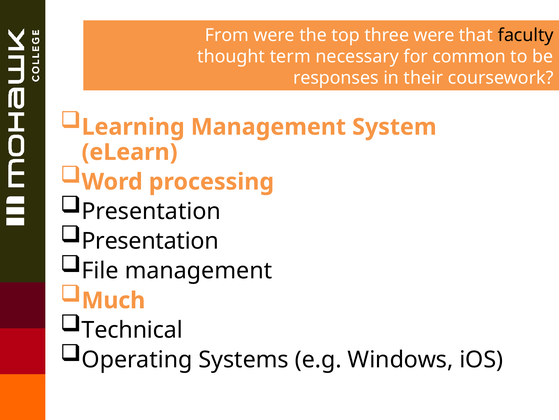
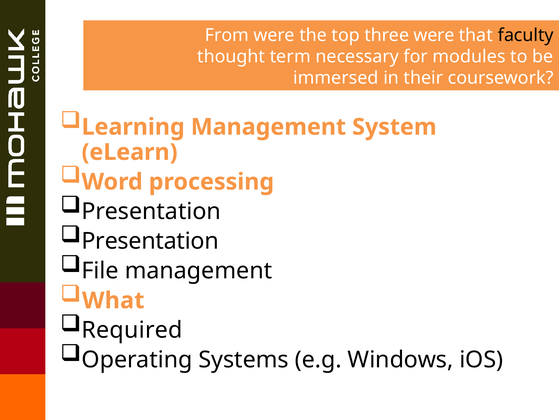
common: common -> modules
responses: responses -> immersed
Much: Much -> What
Technical: Technical -> Required
